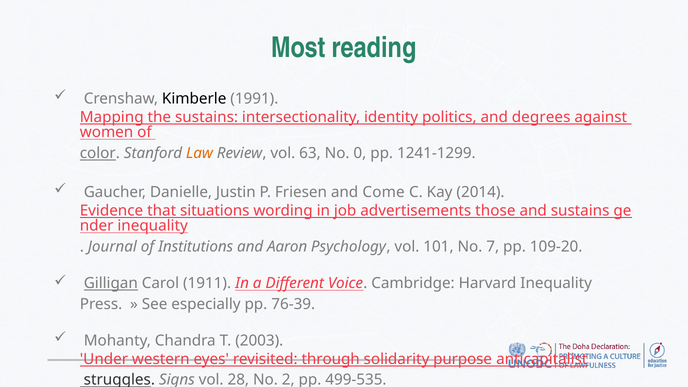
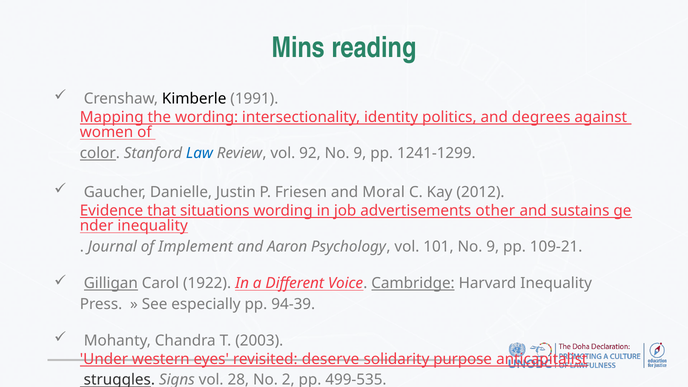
Most: Most -> Mins
the sustains: sustains -> wording
Law at (199, 153) colour: orange -> blue
63: 63 -> 92
0 at (360, 153): 0 -> 9
Come: Come -> Moral
2014: 2014 -> 2012
those: those -> other
Institutions: Institutions -> Implement
101 No 7: 7 -> 9
109-20: 109-20 -> 109-21
1911: 1911 -> 1922
Cambridge underline: none -> present
76-39: 76-39 -> 94-39
through: through -> deserve
